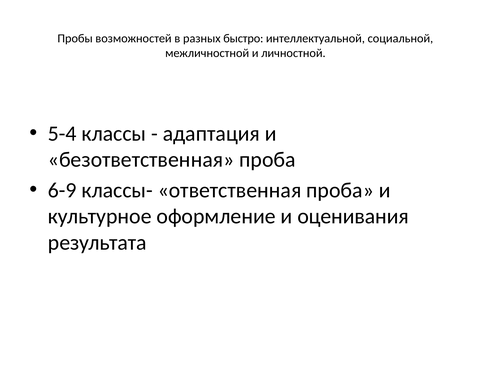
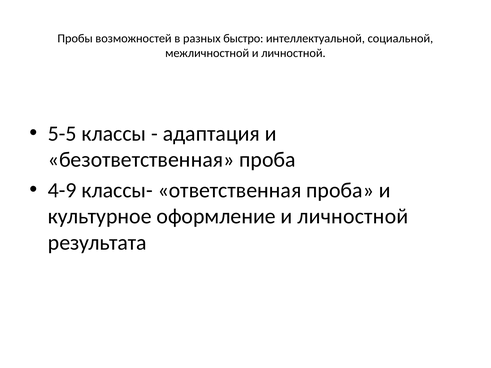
5-4: 5-4 -> 5-5
6-9: 6-9 -> 4-9
оформление и оценивания: оценивания -> личностной
